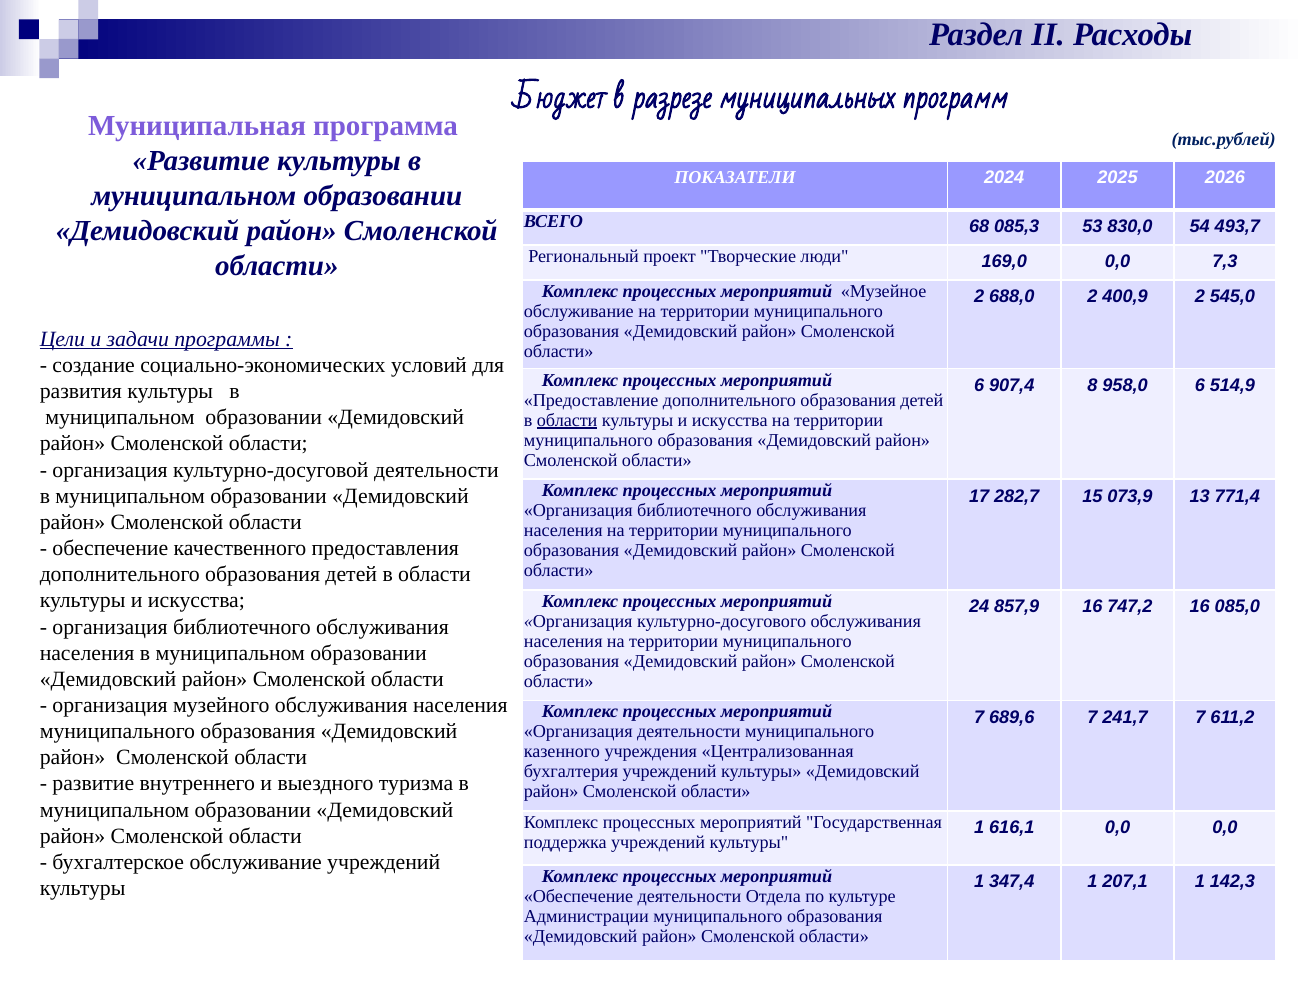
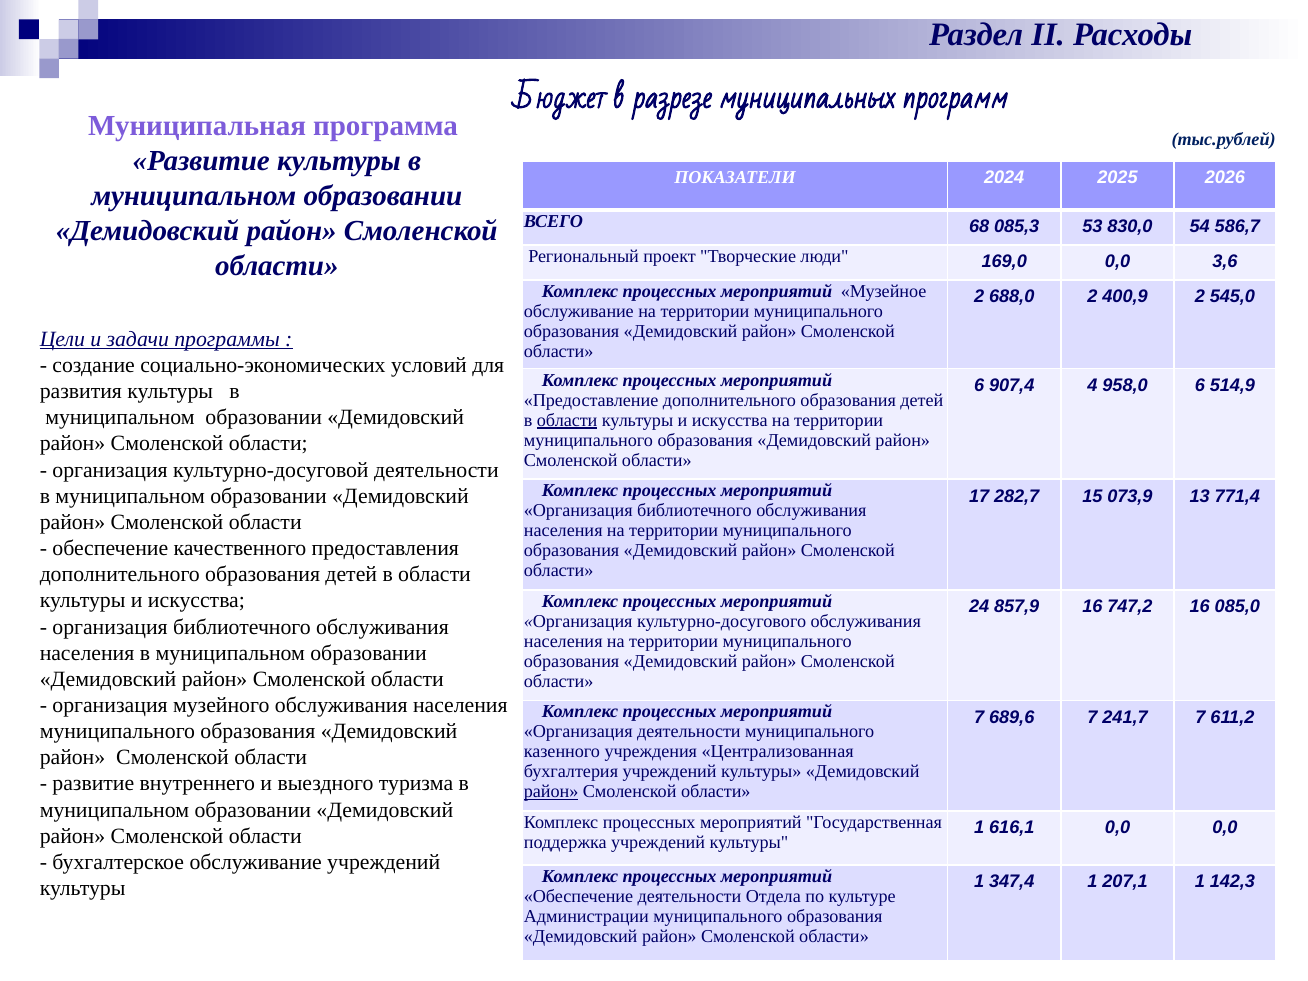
493,7: 493,7 -> 586,7
7,3: 7,3 -> 3,6
8: 8 -> 4
район at (551, 792) underline: none -> present
